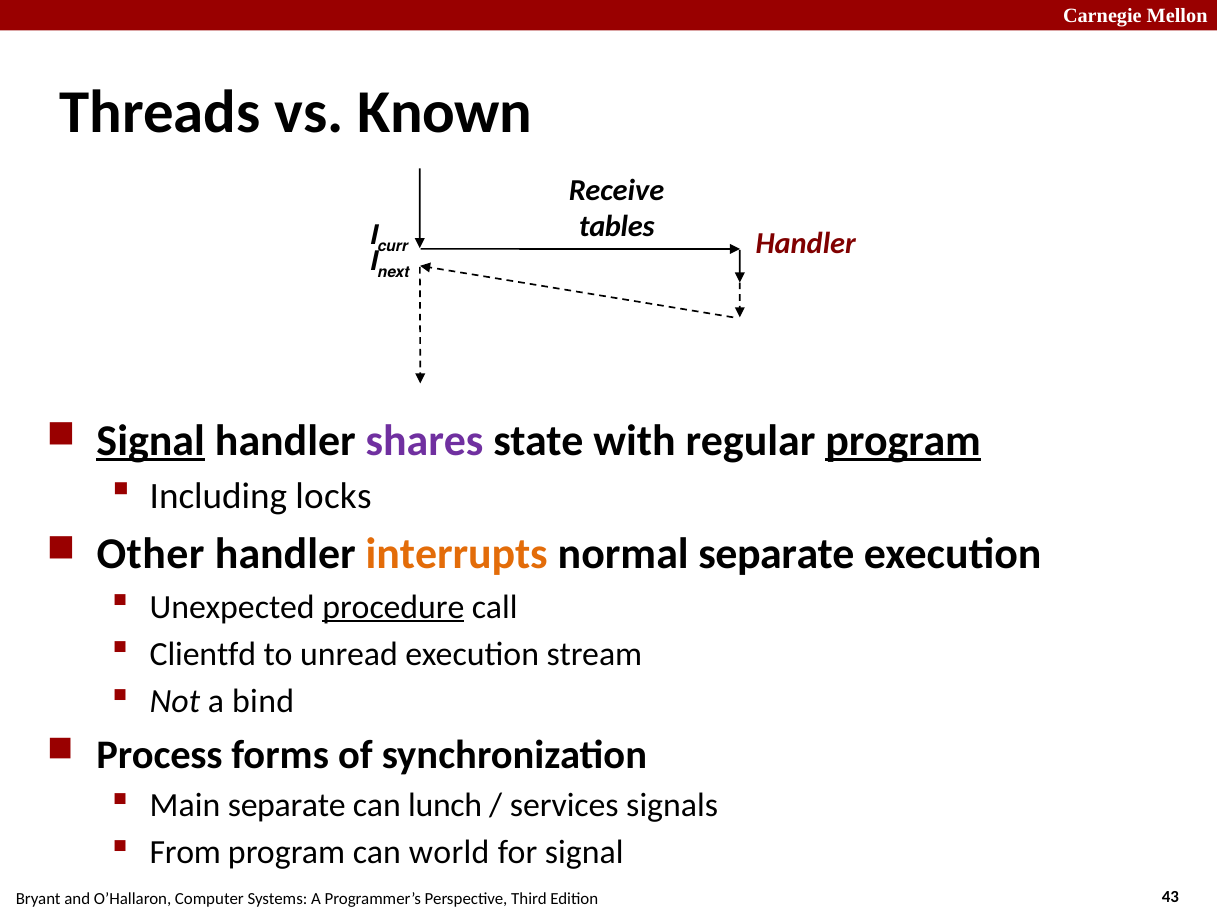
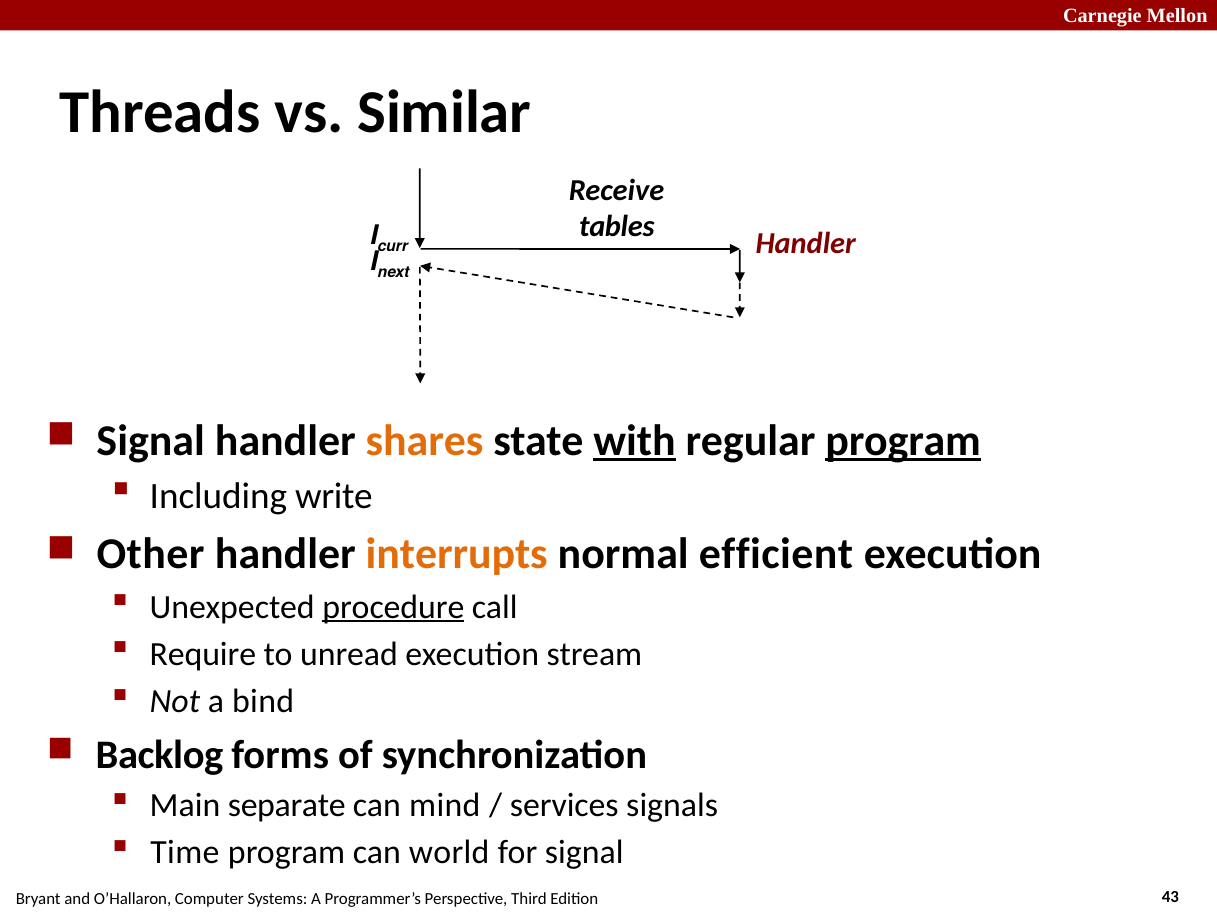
Known: Known -> Similar
Signal at (151, 441) underline: present -> none
shares colour: purple -> orange
with underline: none -> present
locks: locks -> write
normal separate: separate -> efficient
Clientfd: Clientfd -> Require
Process: Process -> Backlog
lunch: lunch -> mind
From: From -> Time
